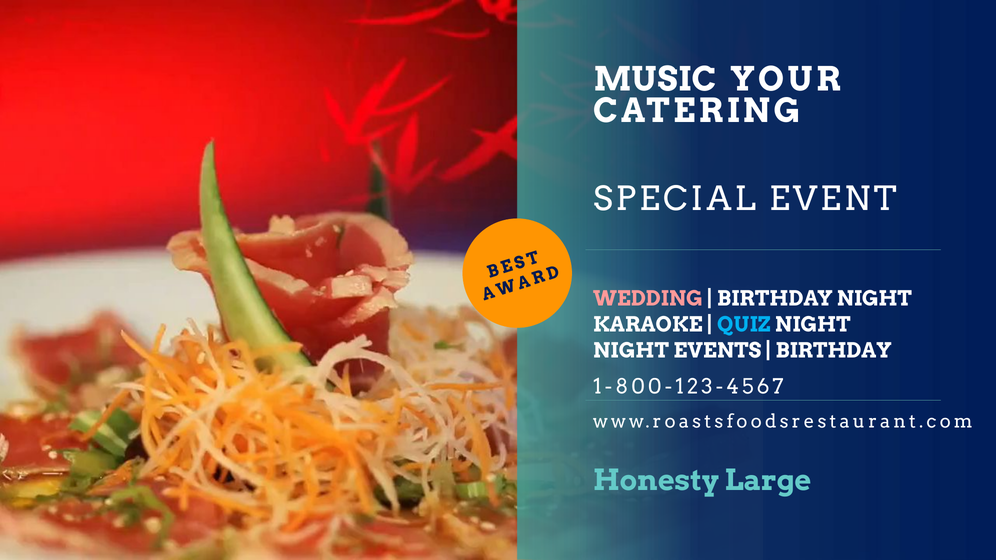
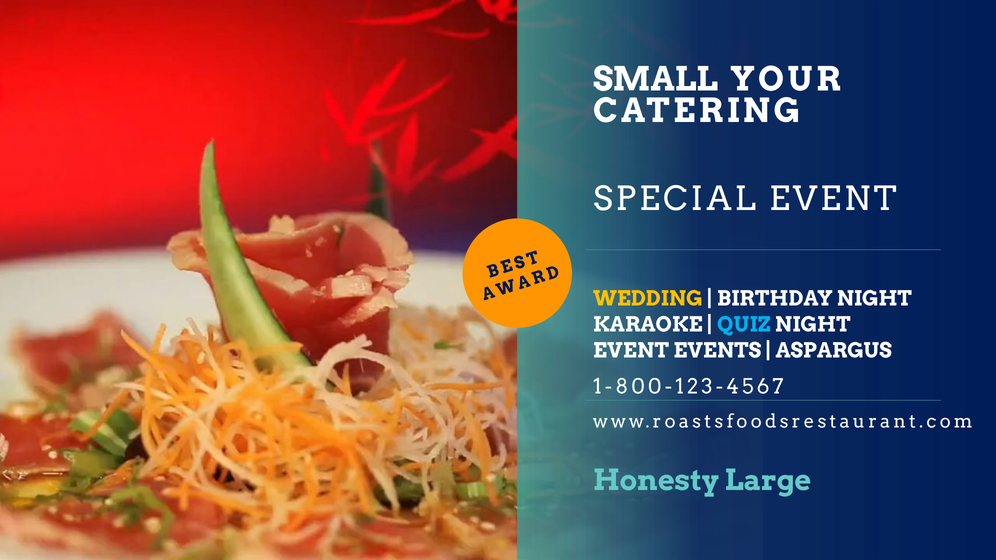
MUSIC: MUSIC -> SMALL
WEDDING colour: pink -> yellow
NIGHT at (631, 351): NIGHT -> EVENT
BIRTHDAY at (834, 351): BIRTHDAY -> ASPARGUS
